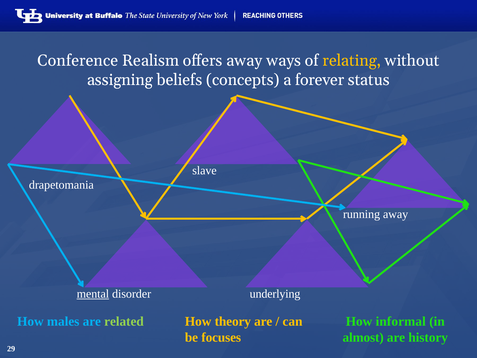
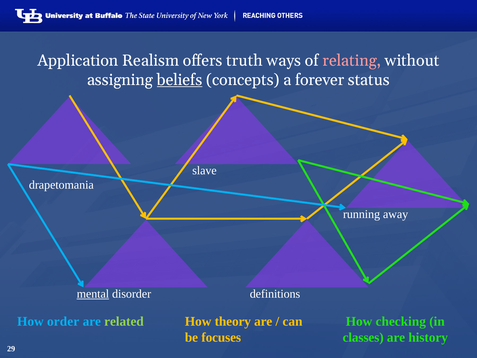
Conference: Conference -> Application
offers away: away -> truth
relating colour: yellow -> pink
beliefs underline: none -> present
underlying: underlying -> definitions
males: males -> order
informal: informal -> checking
almost: almost -> classes
